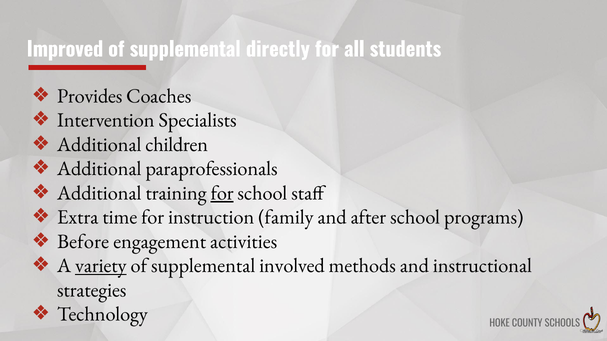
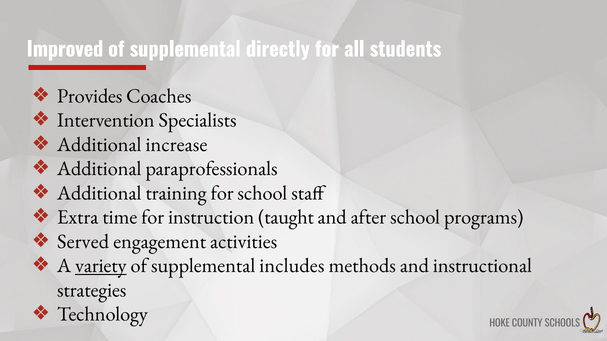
children: children -> increase
for at (222, 193) underline: present -> none
family: family -> taught
Before: Before -> Served
involved: involved -> includes
